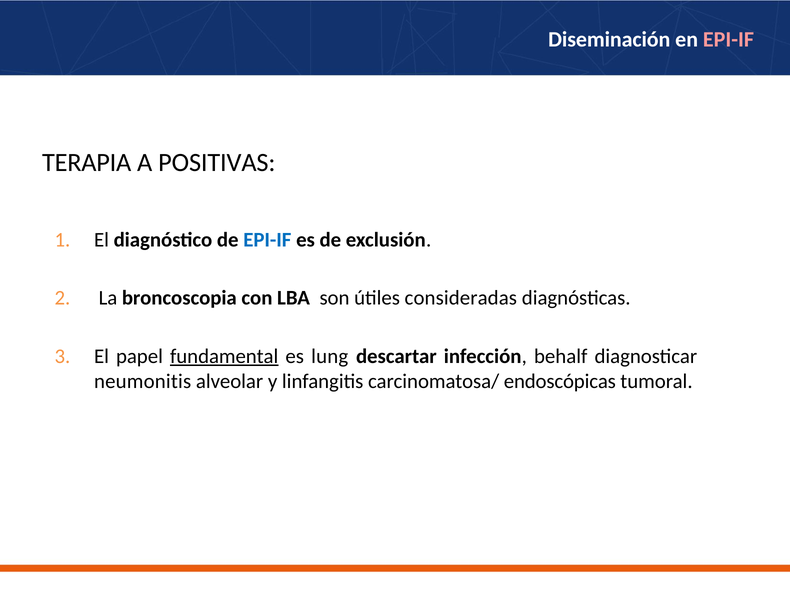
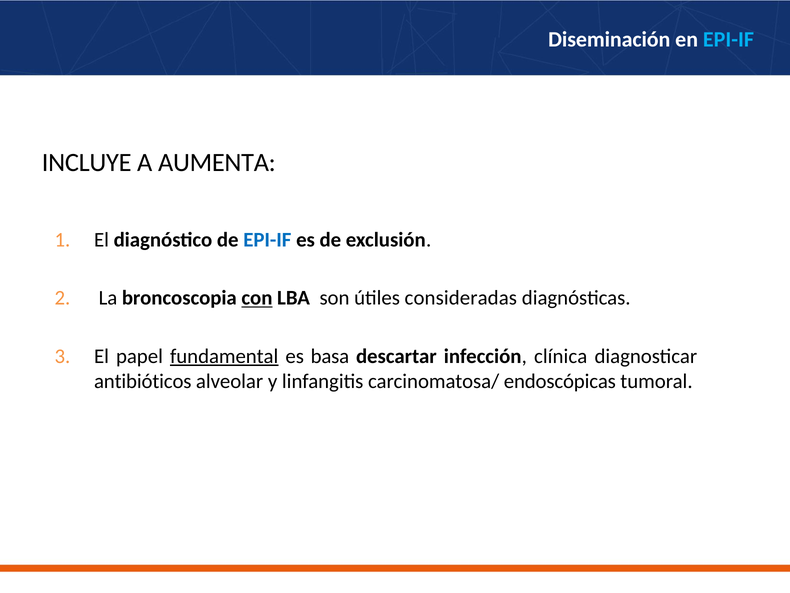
EPI-IF at (728, 40) colour: pink -> light blue
TERAPIA: TERAPIA -> INCLUYE
POSITIVAS: POSITIVAS -> AUMENTA
con underline: none -> present
lung: lung -> basa
behalf: behalf -> clínica
neumonitis: neumonitis -> antibióticos
